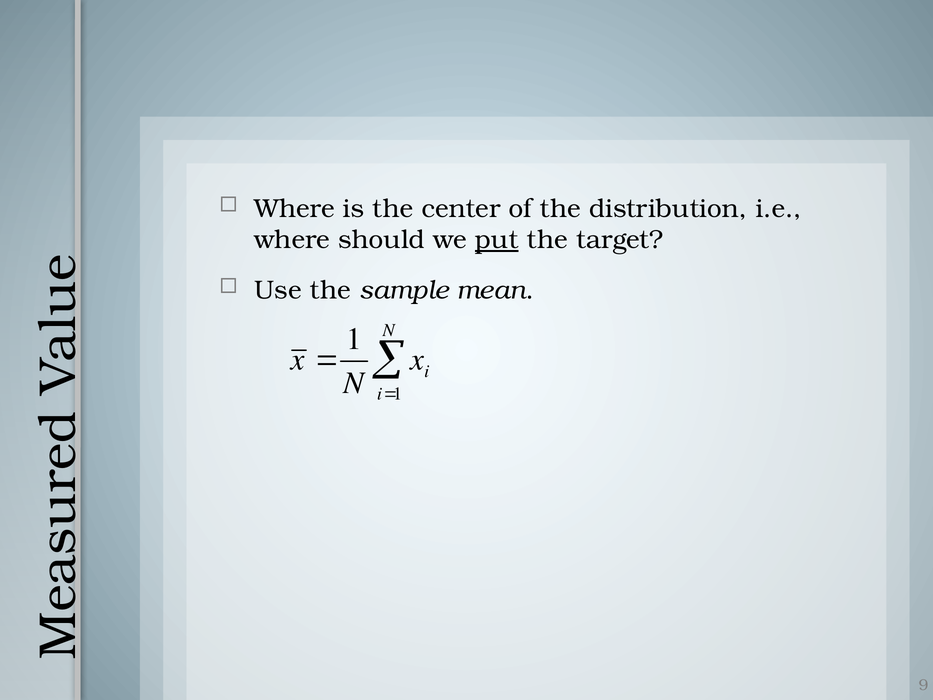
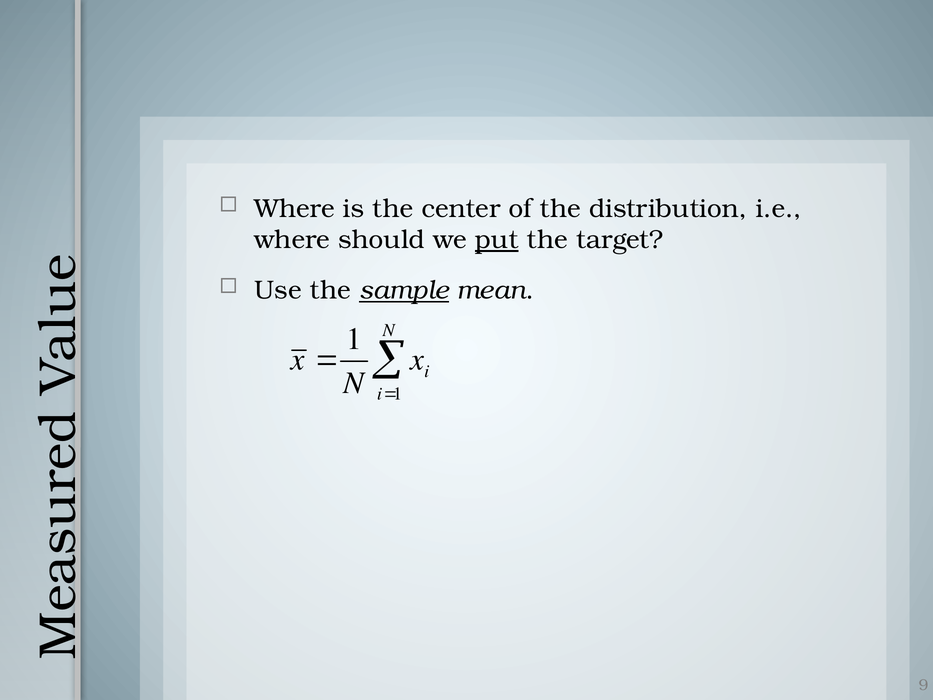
sample underline: none -> present
